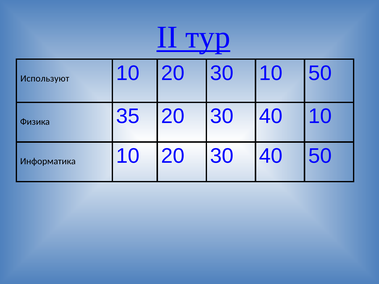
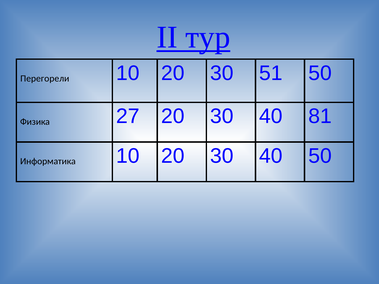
Используют: Используют -> Перегорели
30 10: 10 -> 51
35: 35 -> 27
40 10: 10 -> 81
